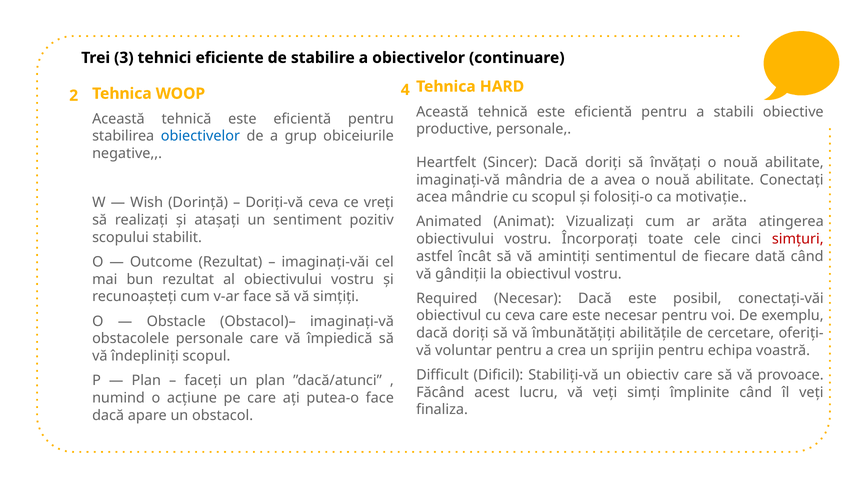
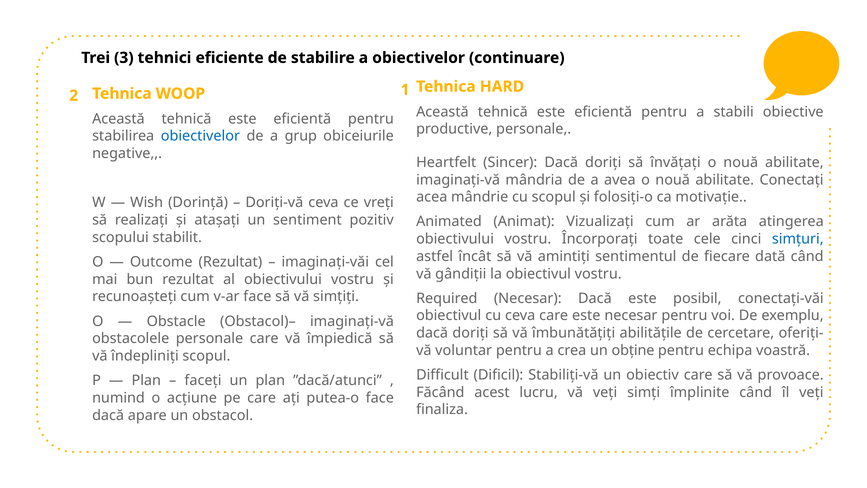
4: 4 -> 1
simțuri colour: red -> blue
sprijin: sprijin -> obține
